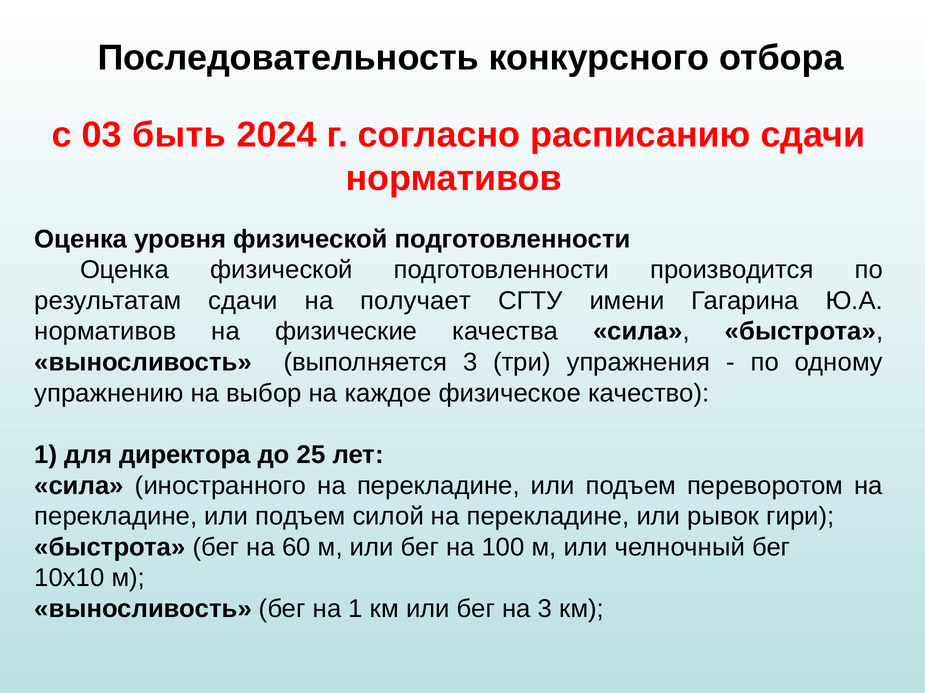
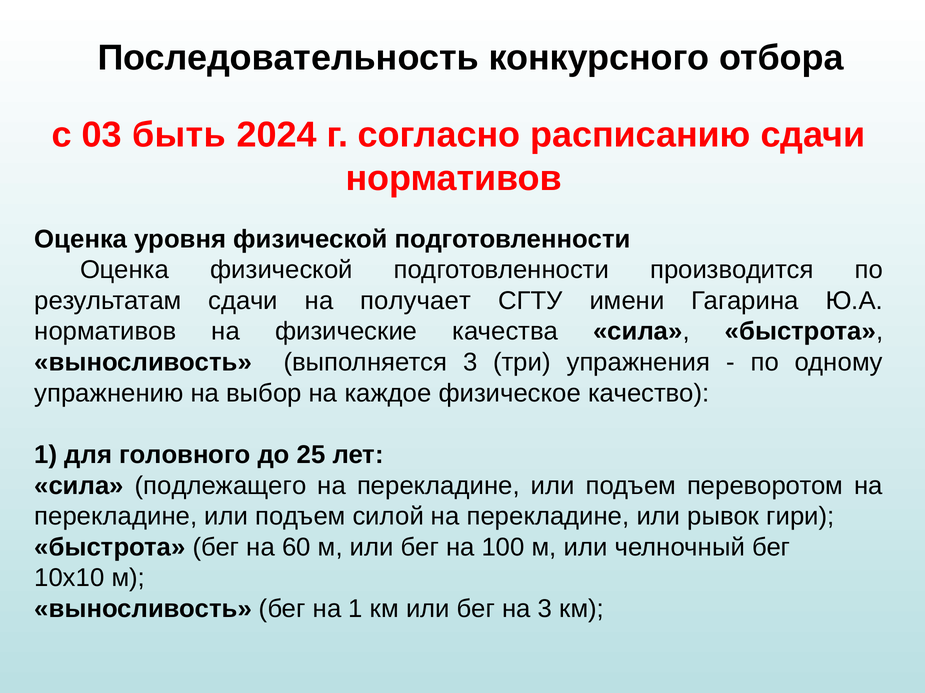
директора: директора -> головного
иностранного: иностранного -> подлежащего
